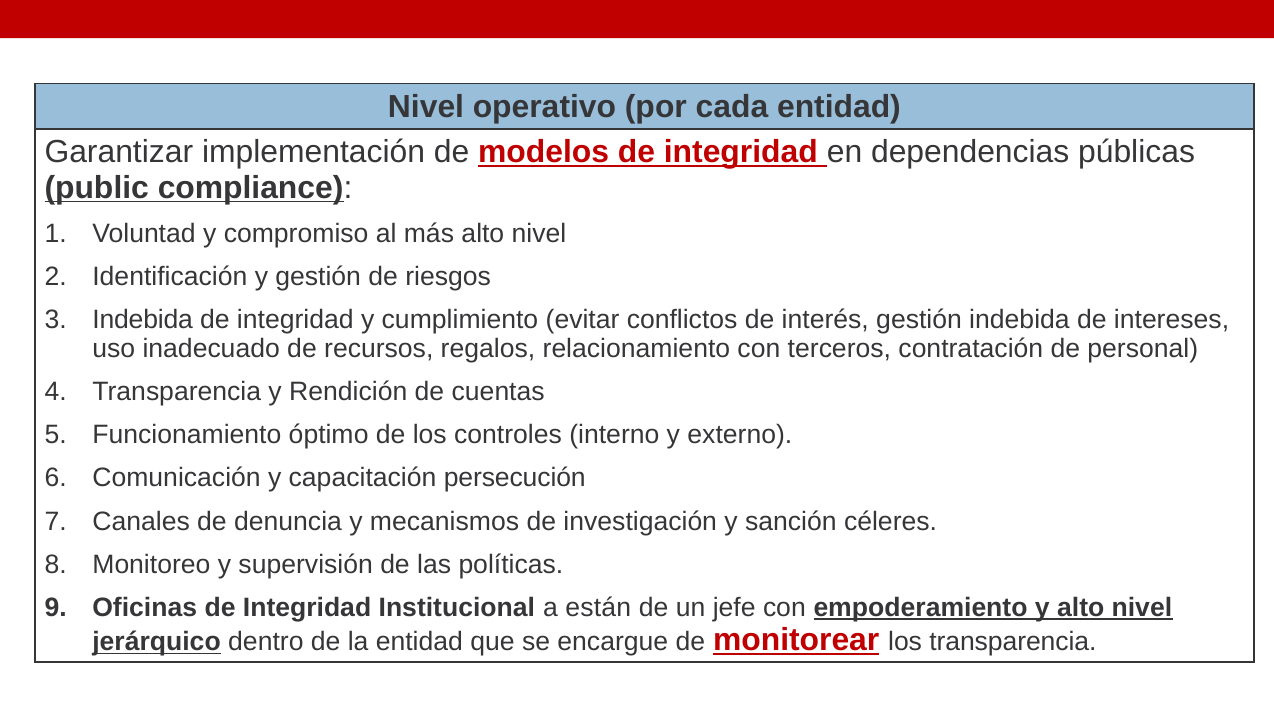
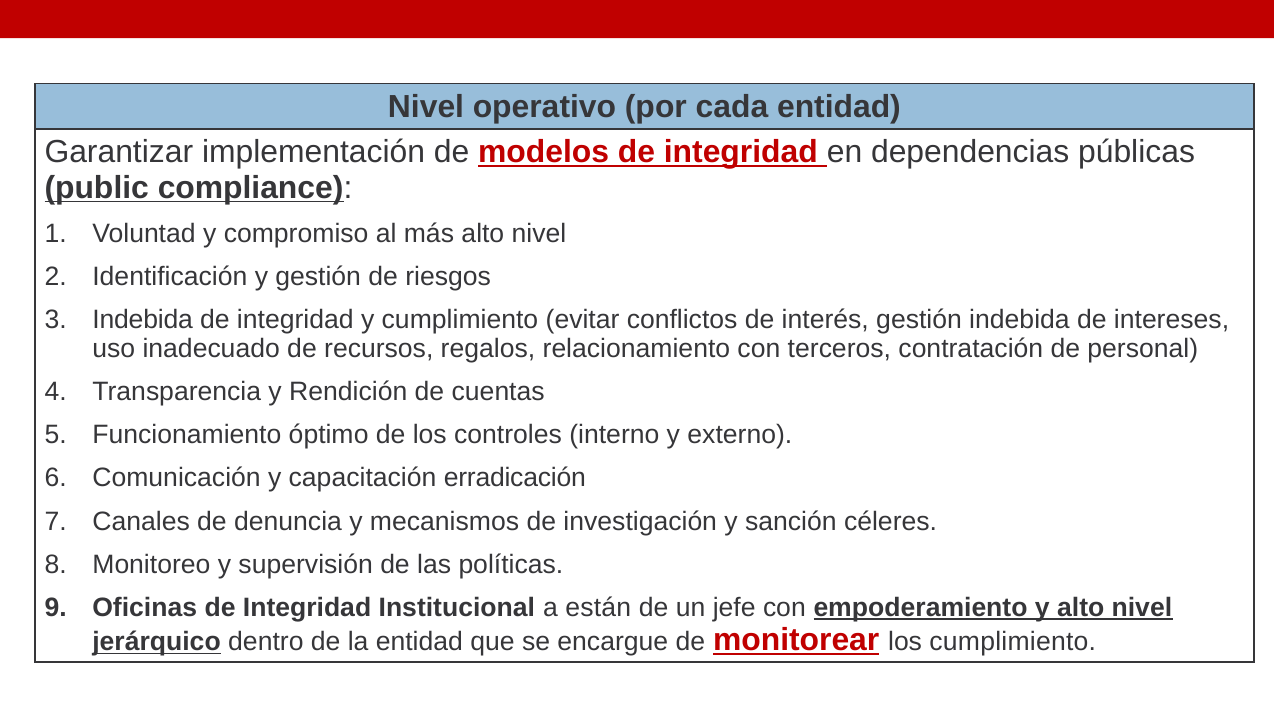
persecución: persecución -> erradicación
los transparencia: transparencia -> cumplimiento
